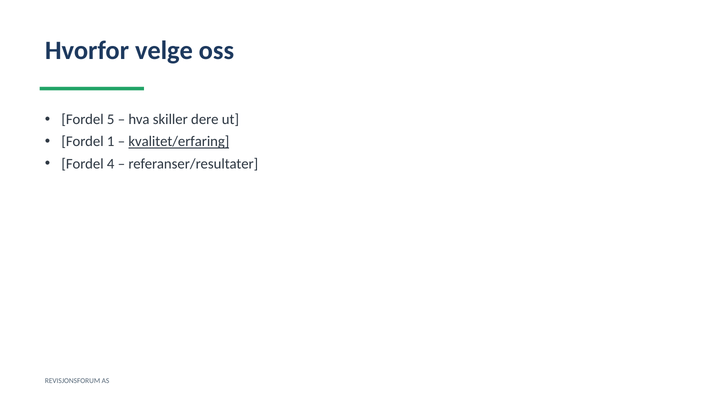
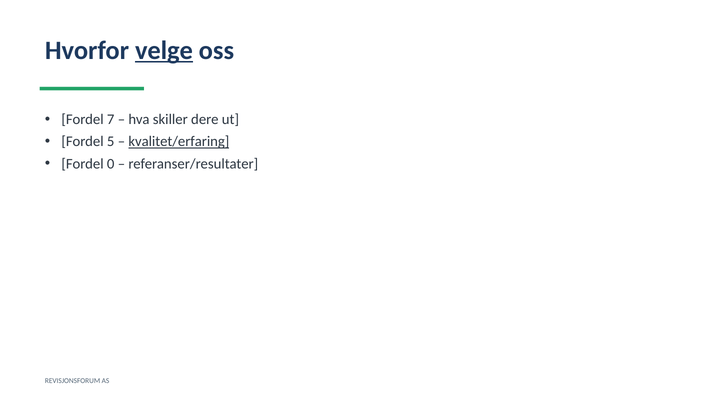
velge underline: none -> present
5: 5 -> 7
1: 1 -> 5
4: 4 -> 0
